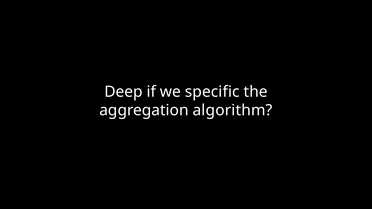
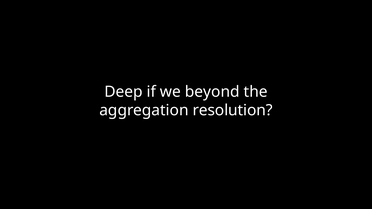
specific: specific -> beyond
algorithm: algorithm -> resolution
